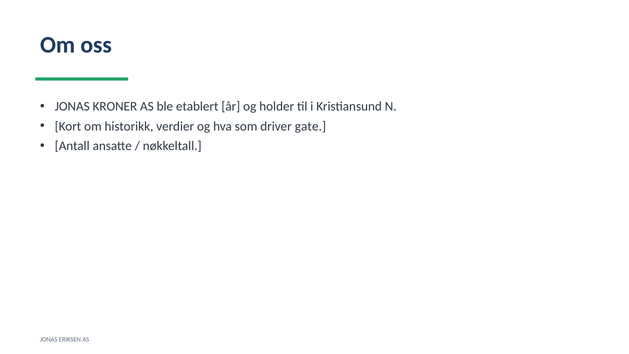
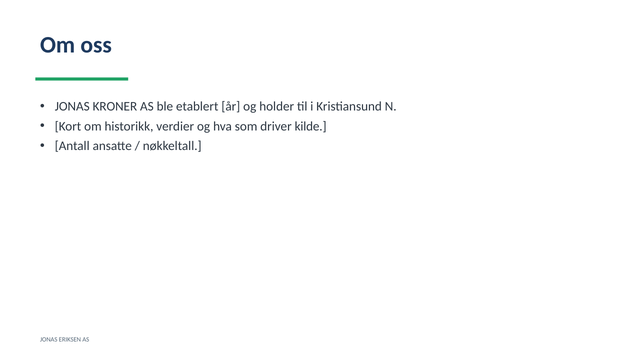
gate: gate -> kilde
